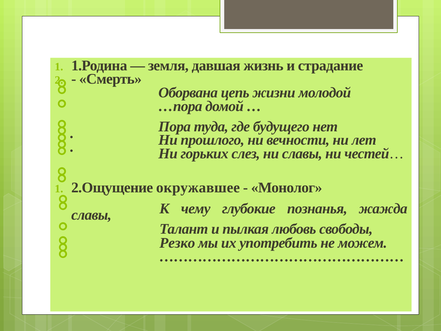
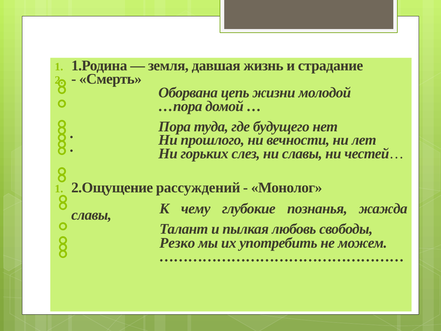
окружавшее: окружавшее -> рассуждений
